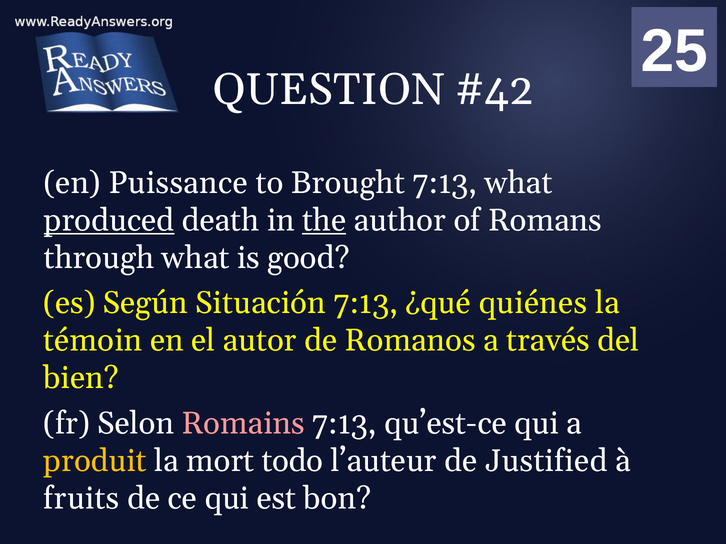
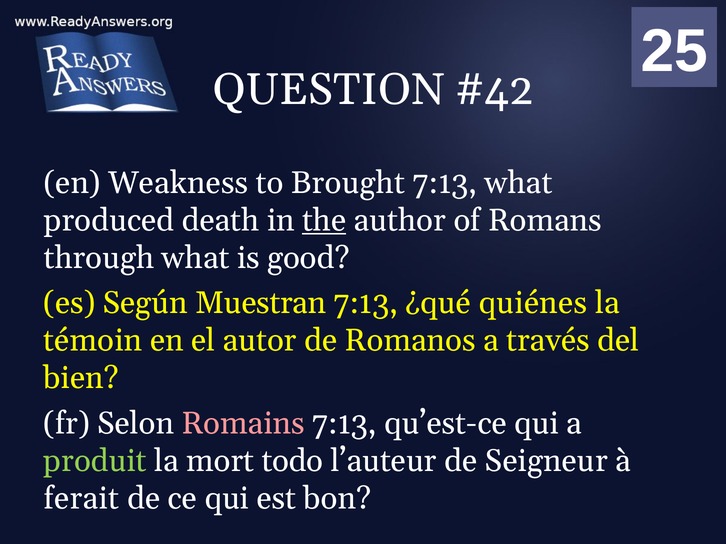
Puissance: Puissance -> Weakness
produced underline: present -> none
Situación: Situación -> Muestran
produit colour: yellow -> light green
Justified: Justified -> Seigneur
fruits: fruits -> ferait
